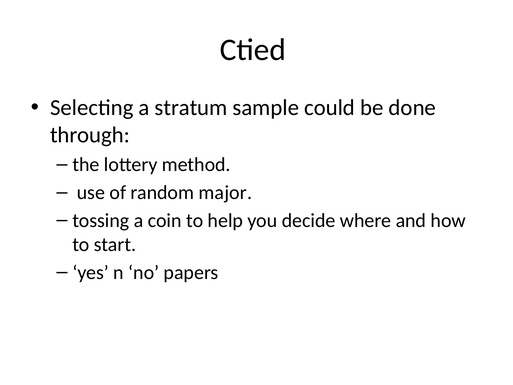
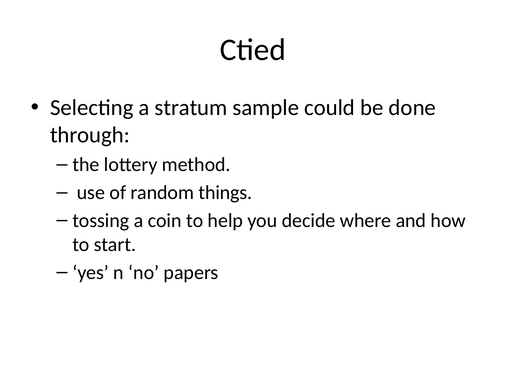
major: major -> things
